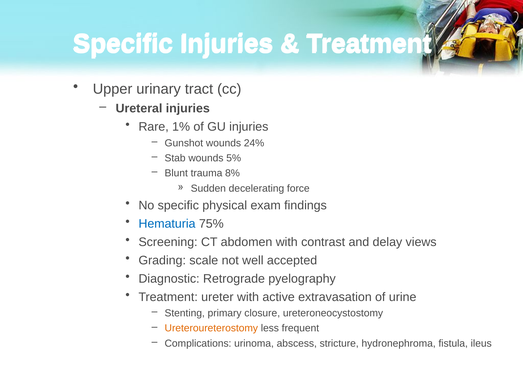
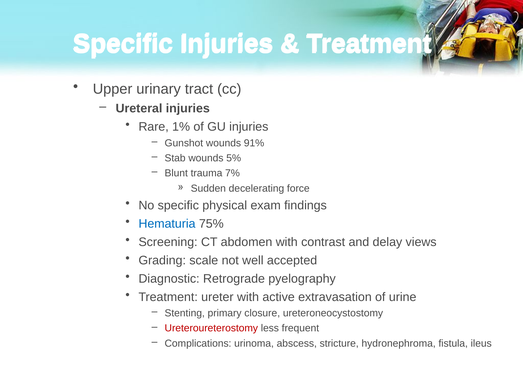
24%: 24% -> 91%
8%: 8% -> 7%
Ureteroureterostomy colour: orange -> red
